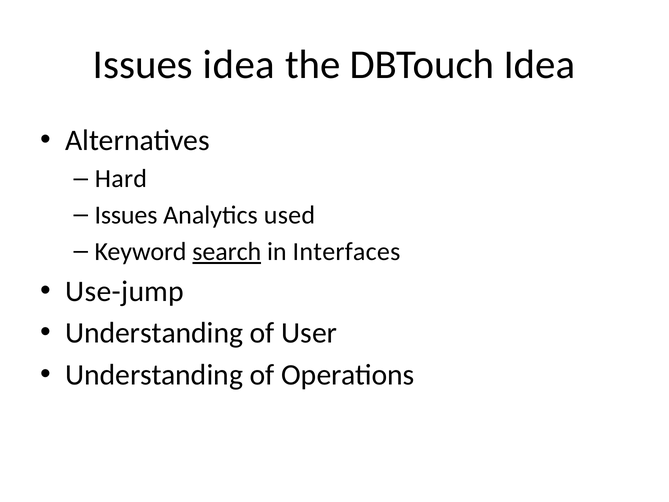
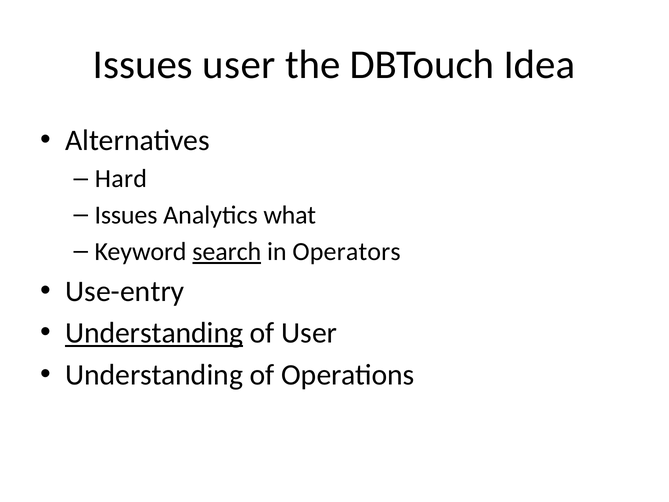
Issues idea: idea -> user
used: used -> what
Interfaces: Interfaces -> Operators
Use-jump: Use-jump -> Use-entry
Understanding at (154, 333) underline: none -> present
